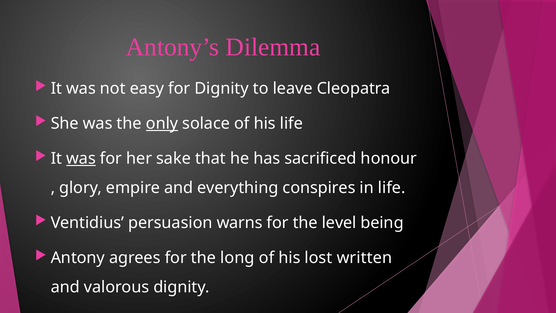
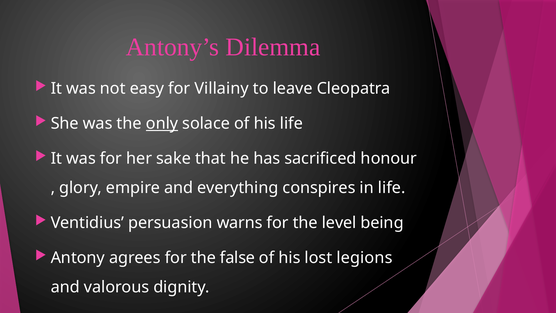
for Dignity: Dignity -> Villainy
was at (81, 158) underline: present -> none
long: long -> false
written: written -> legions
